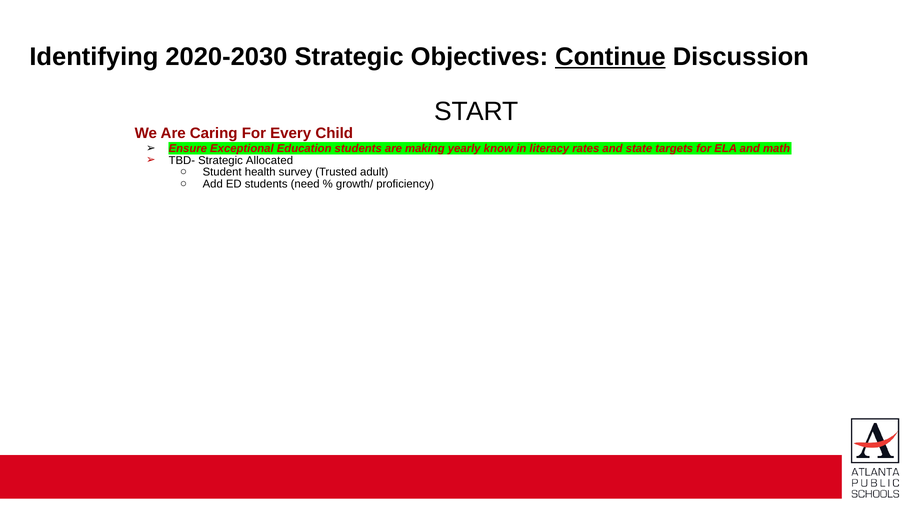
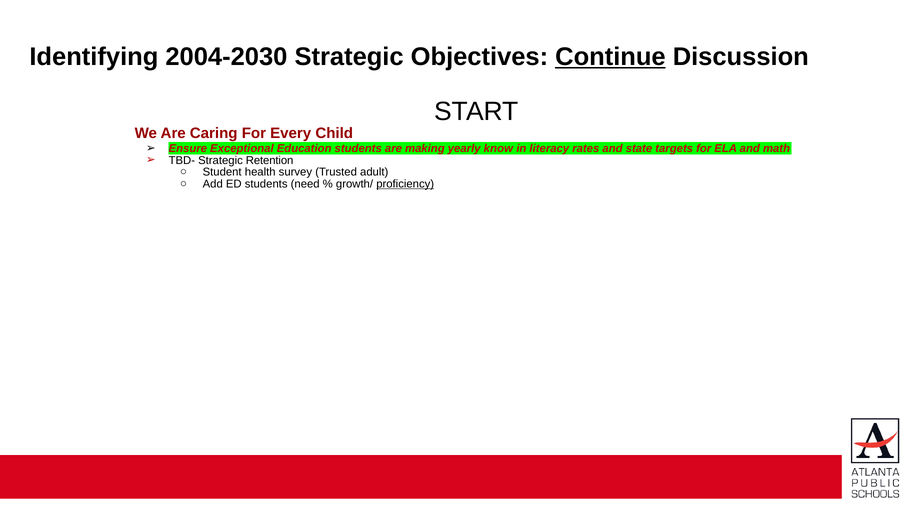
2020-2030: 2020-2030 -> 2004-2030
Allocated: Allocated -> Retention
proficiency underline: none -> present
